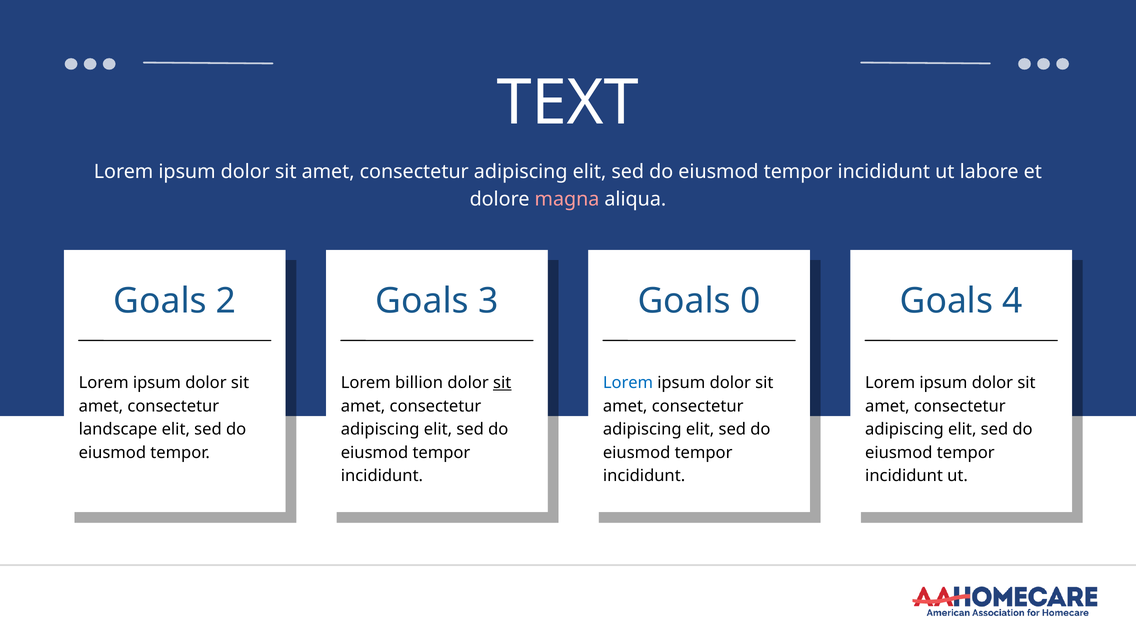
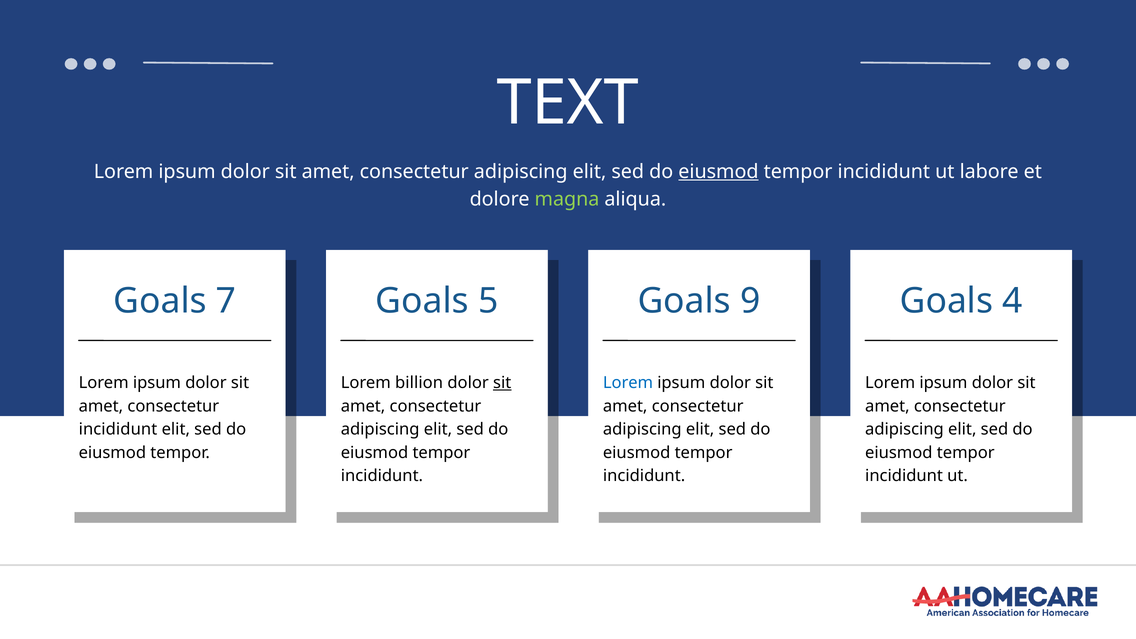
eiusmod at (718, 172) underline: none -> present
magna colour: pink -> light green
2: 2 -> 7
3: 3 -> 5
0: 0 -> 9
landscape at (118, 429): landscape -> incididunt
